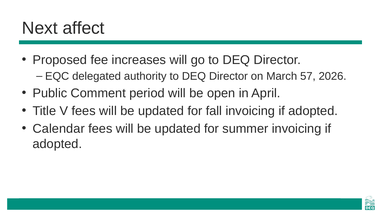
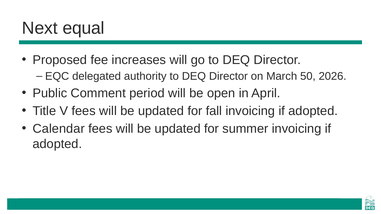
affect: affect -> equal
57: 57 -> 50
